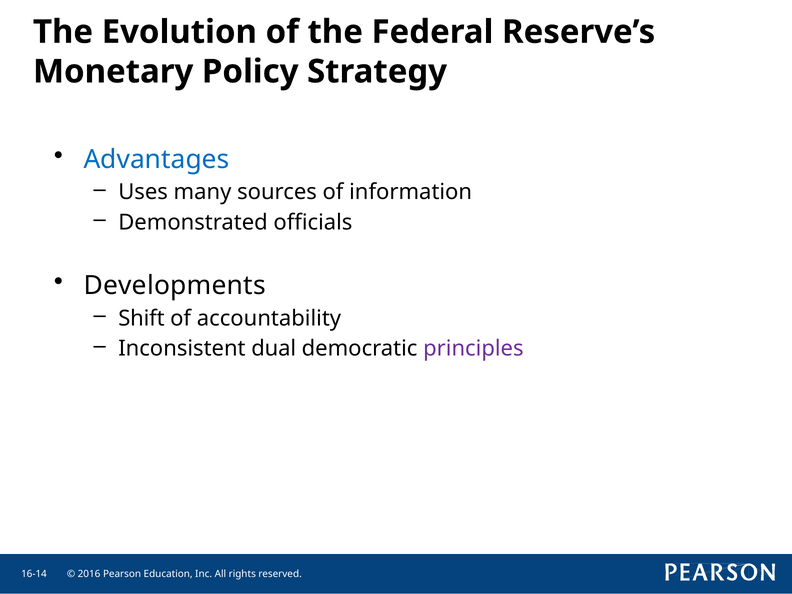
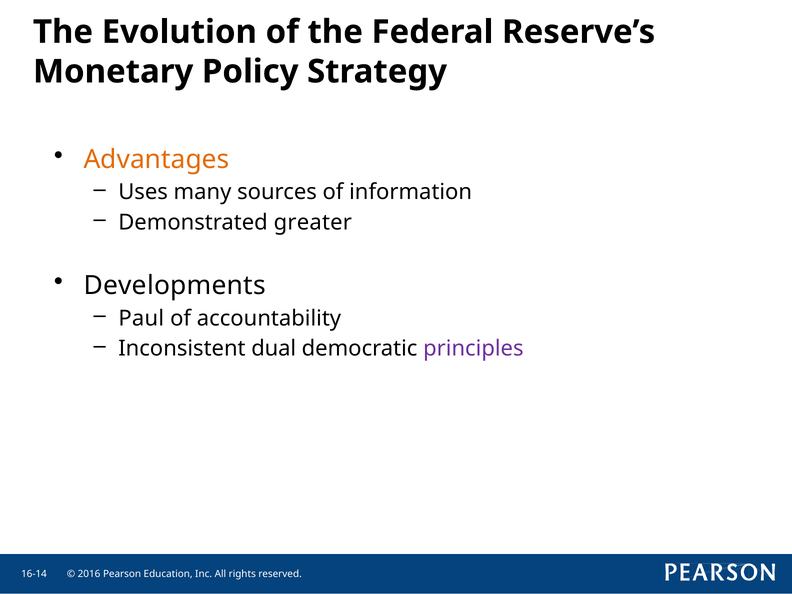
Advantages colour: blue -> orange
officials: officials -> greater
Shift: Shift -> Paul
